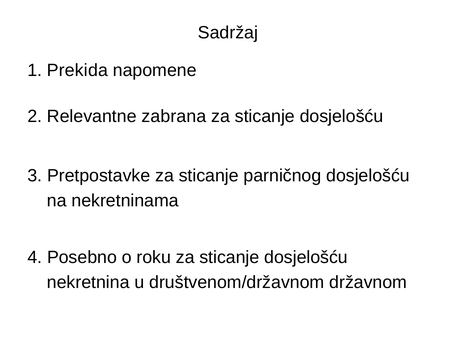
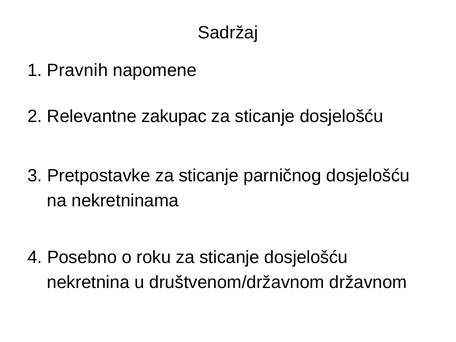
Prekida: Prekida -> Pravnih
zabrana: zabrana -> zakupac
